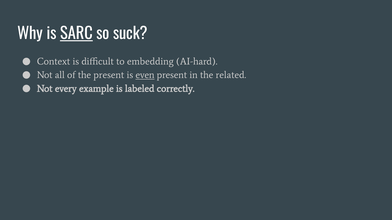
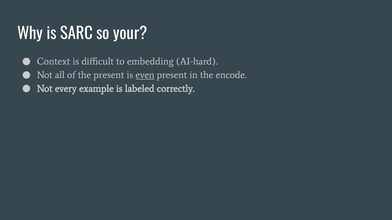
SARC underline: present -> none
suck: suck -> your
related: related -> encode
